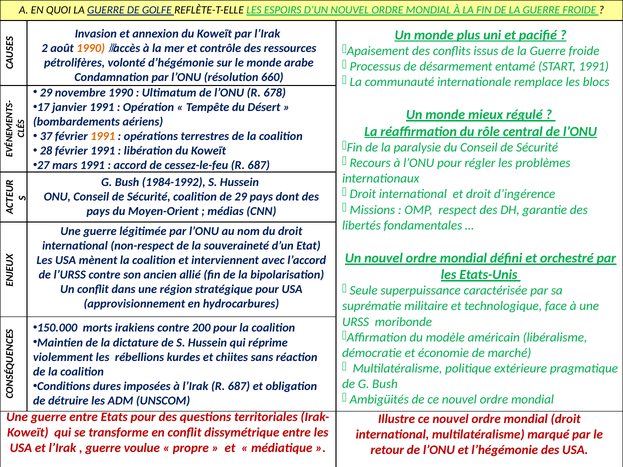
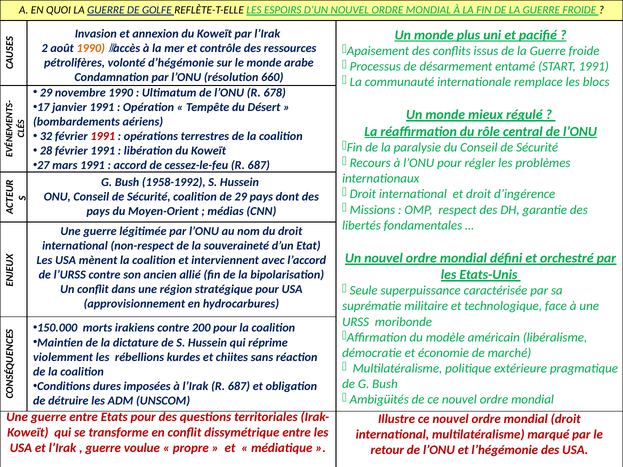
37: 37 -> 32
1991 at (103, 136) colour: orange -> red
1984-1992: 1984-1992 -> 1958-1992
